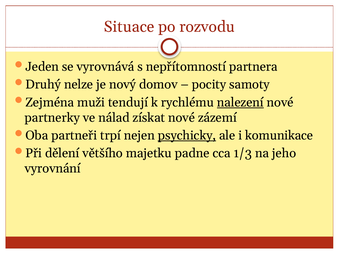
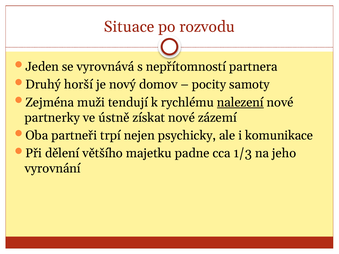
nelze: nelze -> horší
nálad: nálad -> ústně
psychicky underline: present -> none
